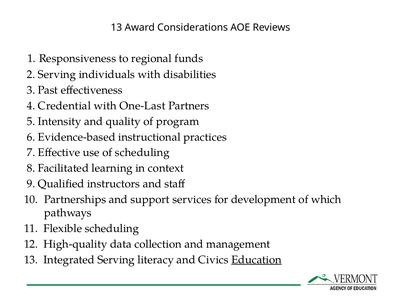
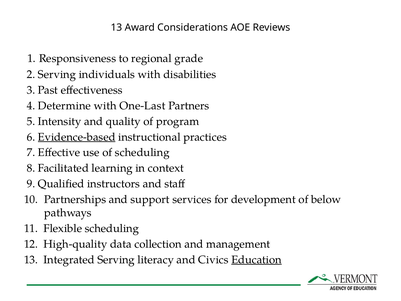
funds: funds -> grade
Credential: Credential -> Determine
Evidence-based underline: none -> present
which: which -> below
